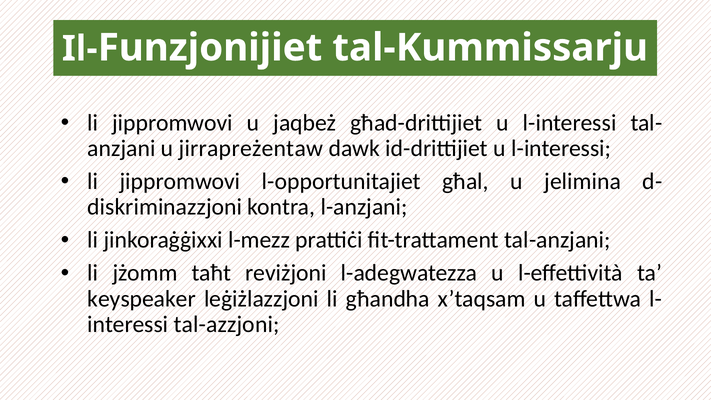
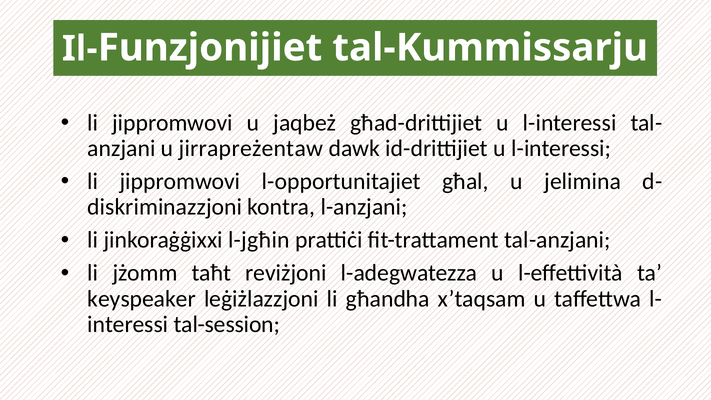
l-mezz: l-mezz -> l-jgħin
tal-azzjoni: tal-azzjoni -> tal-session
